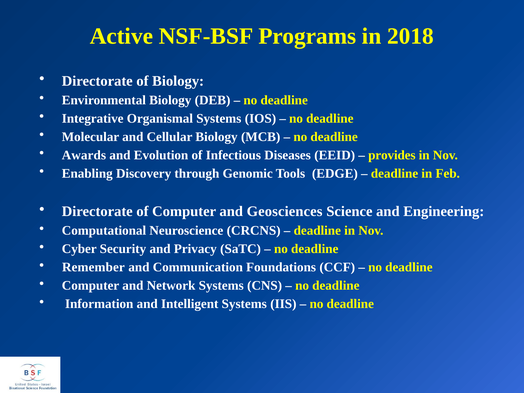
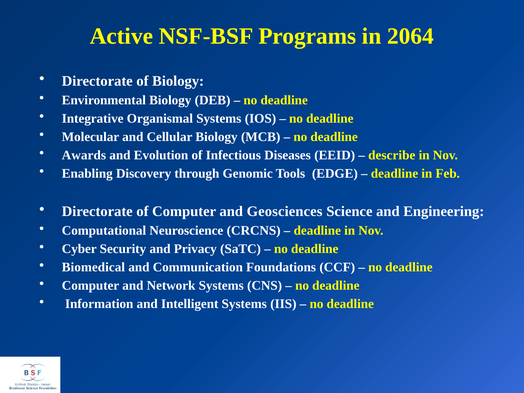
2018: 2018 -> 2064
provides: provides -> describe
Remember: Remember -> Biomedical
